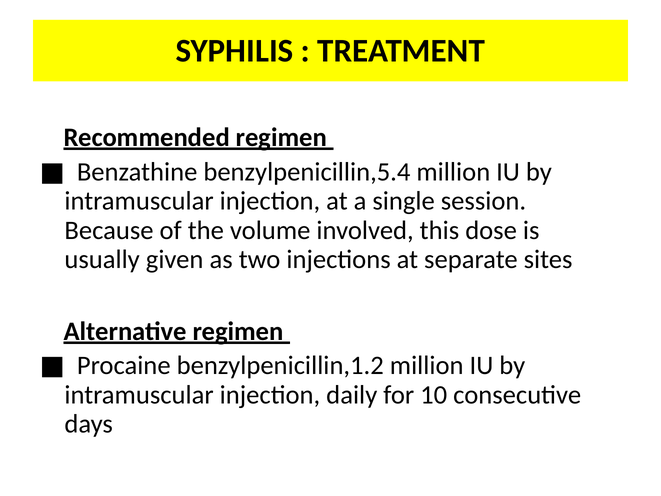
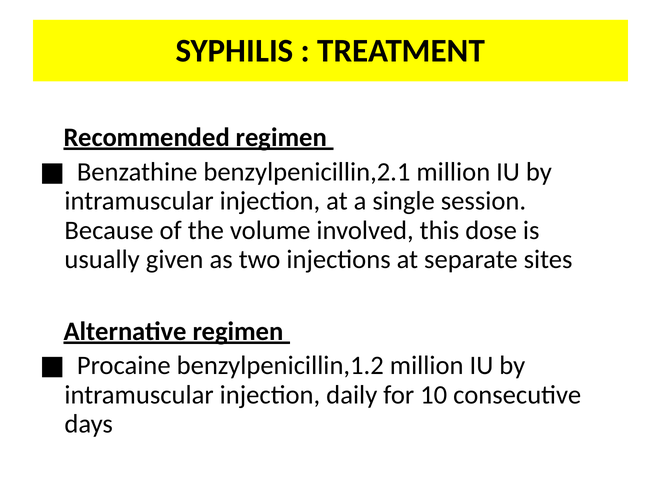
benzylpenicillin,5.4: benzylpenicillin,5.4 -> benzylpenicillin,2.1
